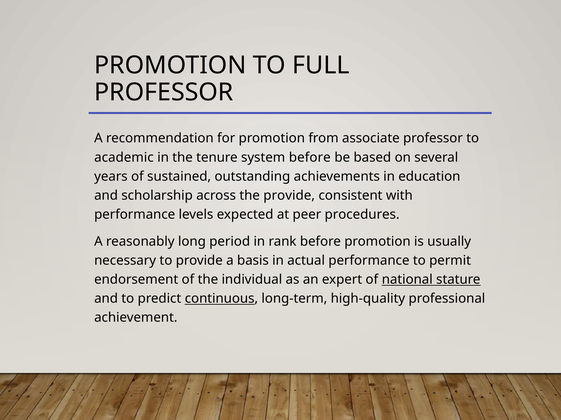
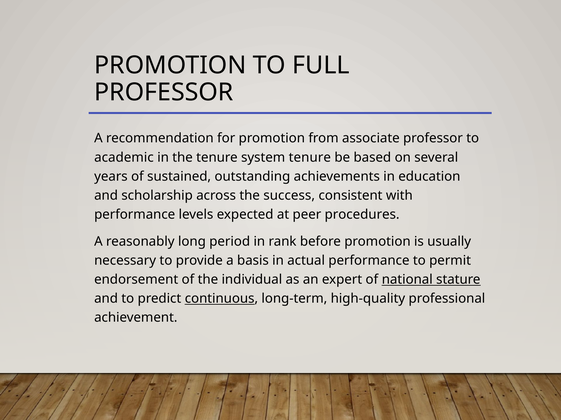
system before: before -> tenure
the provide: provide -> success
